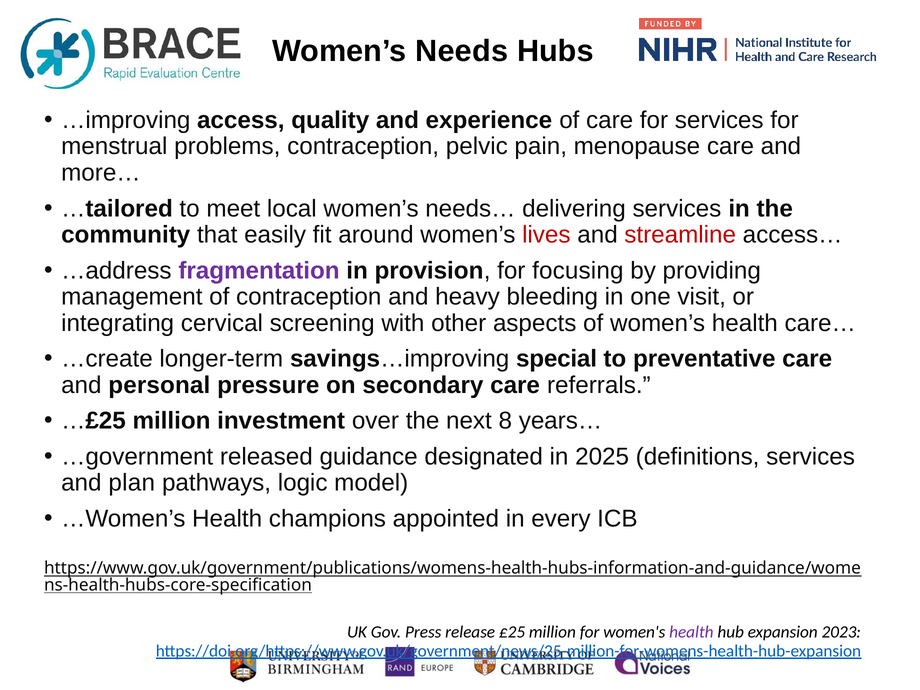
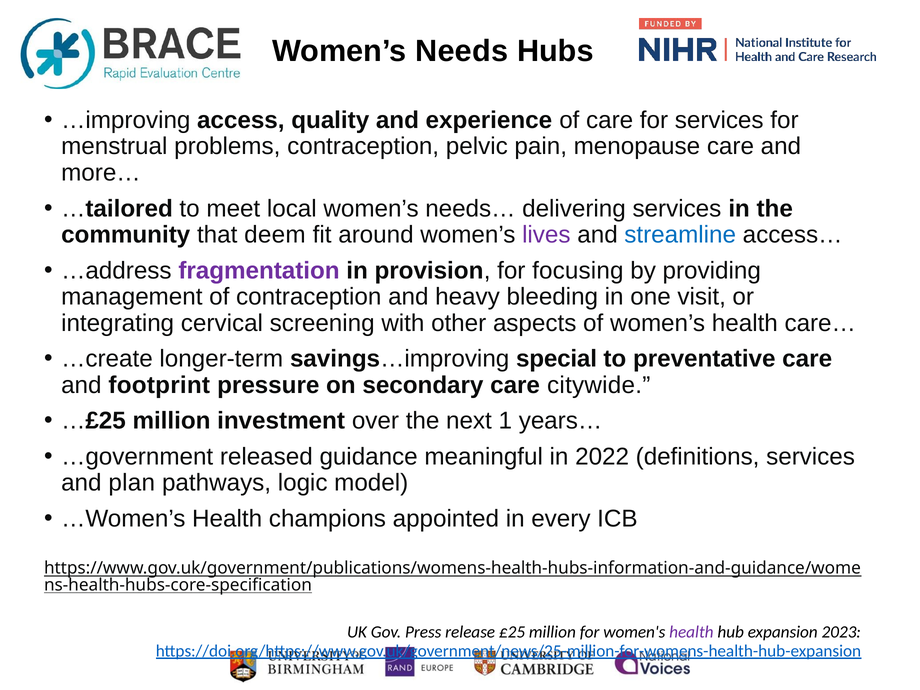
easily: easily -> deem
lives colour: red -> purple
streamline colour: red -> blue
personal: personal -> footprint
referrals: referrals -> citywide
8: 8 -> 1
designated: designated -> meaningful
2025: 2025 -> 2022
